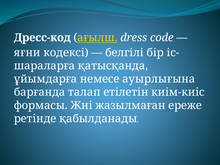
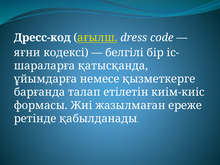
ауырлығына: ауырлығына -> қызметкерге
